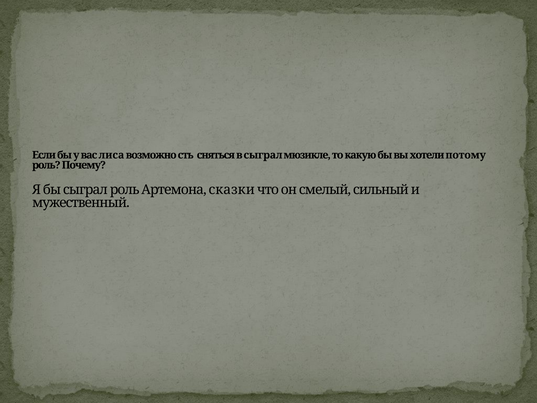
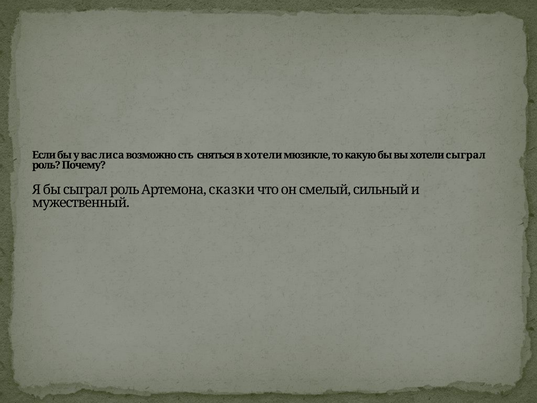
в сыграл: сыграл -> хотели
хотели потому: потому -> сыграл
